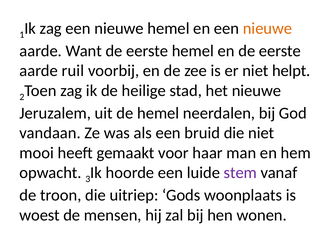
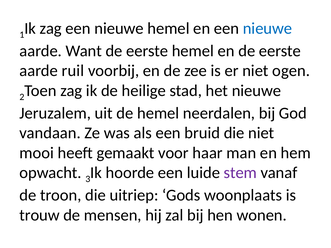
nieuwe at (267, 28) colour: orange -> blue
helpt: helpt -> ogen
woest: woest -> trouw
